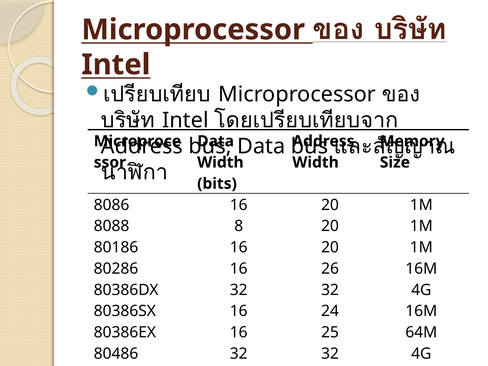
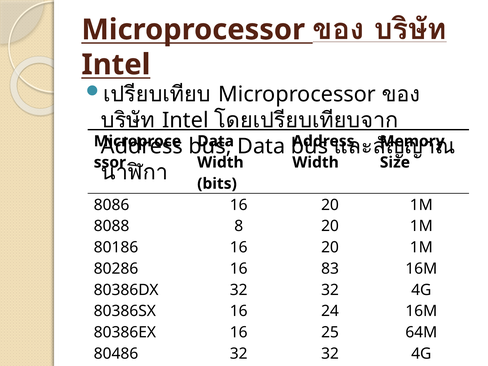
26: 26 -> 83
